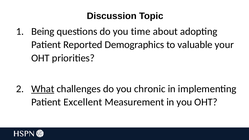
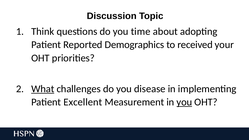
Being: Being -> Think
valuable: valuable -> received
chronic: chronic -> disease
you at (184, 102) underline: none -> present
